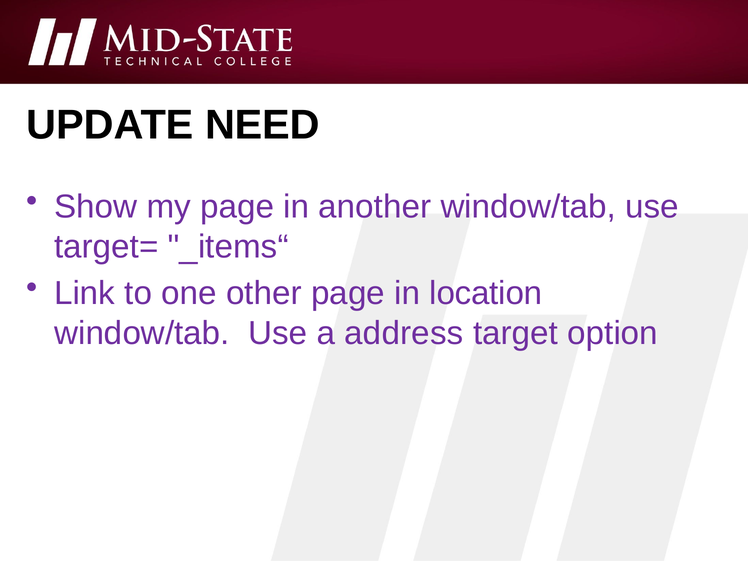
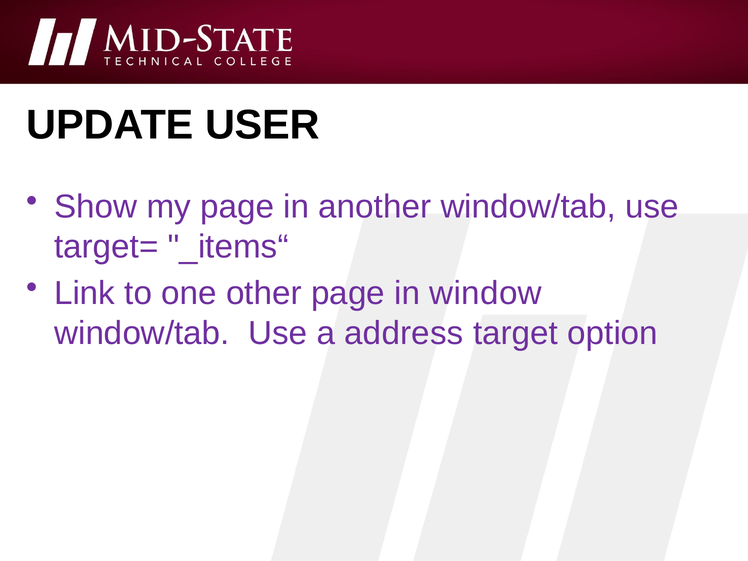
NEED: NEED -> USER
location: location -> window
